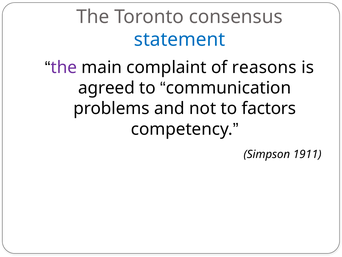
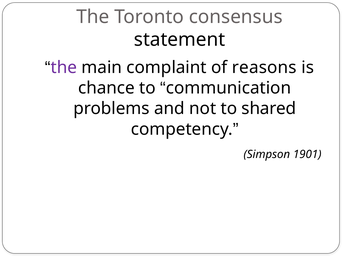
statement colour: blue -> black
agreed: agreed -> chance
factors: factors -> shared
1911: 1911 -> 1901
